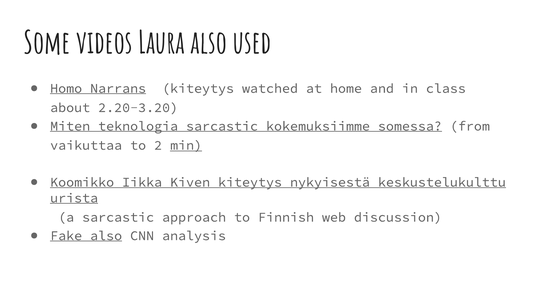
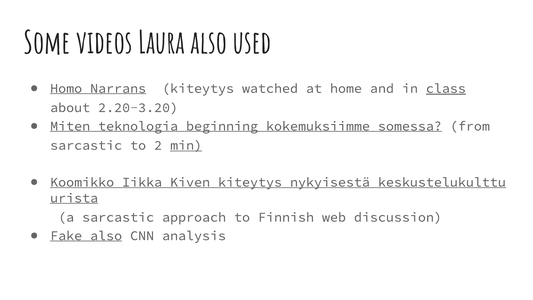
class underline: none -> present
teknologia sarcastic: sarcastic -> beginning
vaikuttaa at (86, 145): vaikuttaa -> sarcastic
